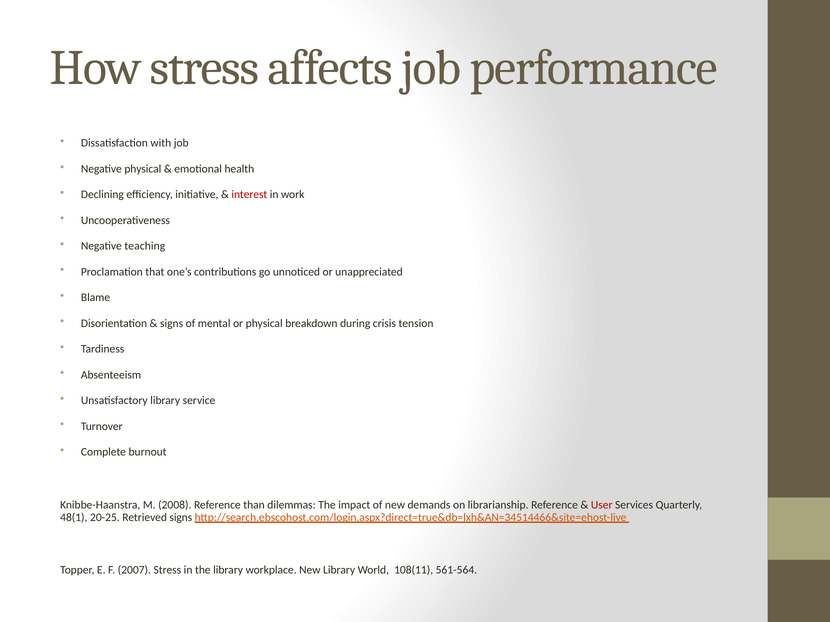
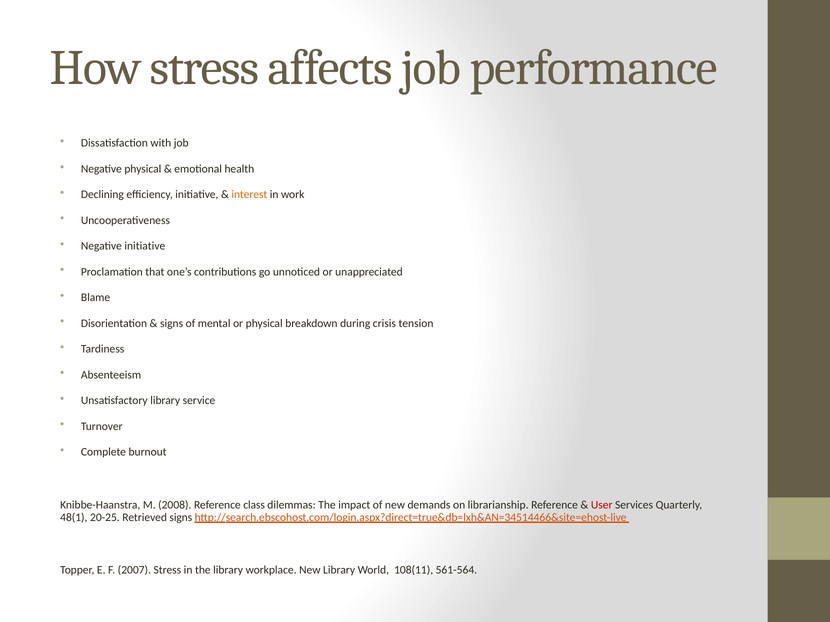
interest colour: red -> orange
Negative teaching: teaching -> initiative
than: than -> class
